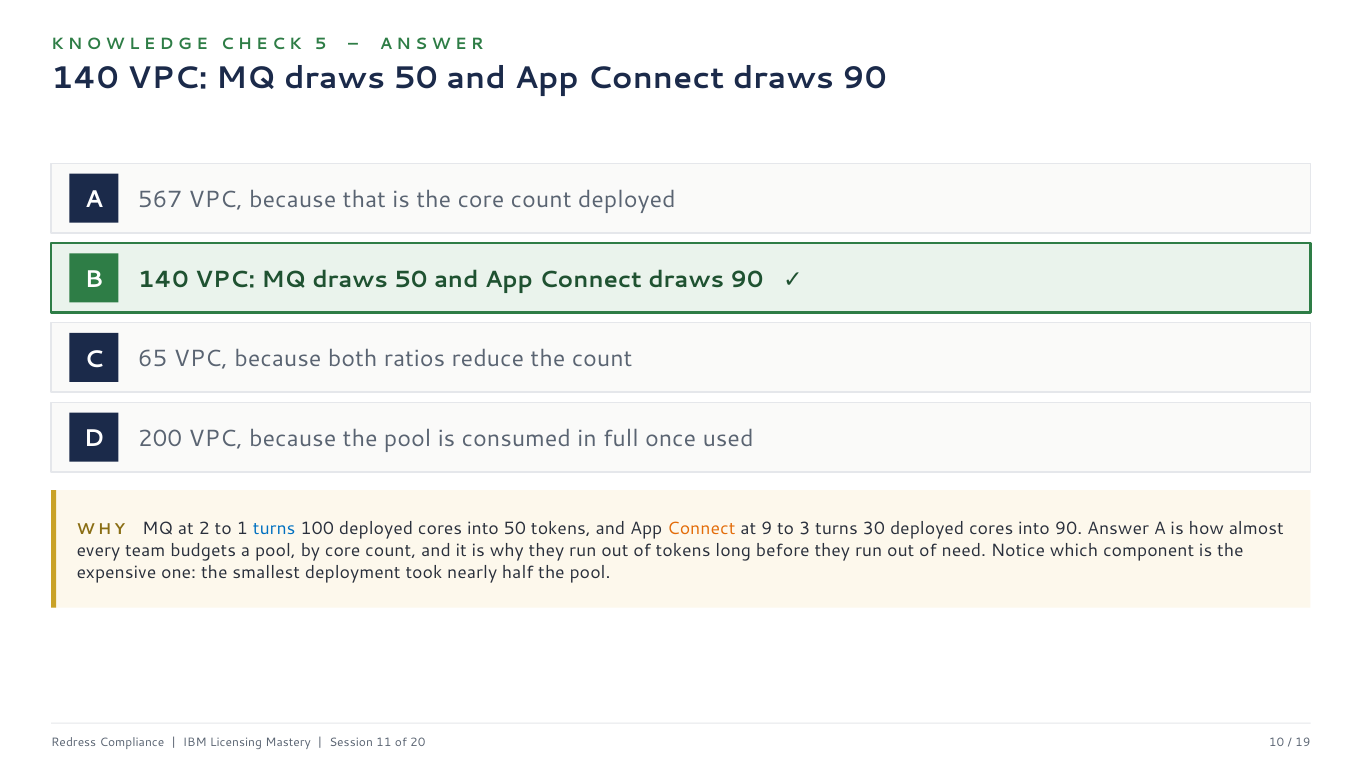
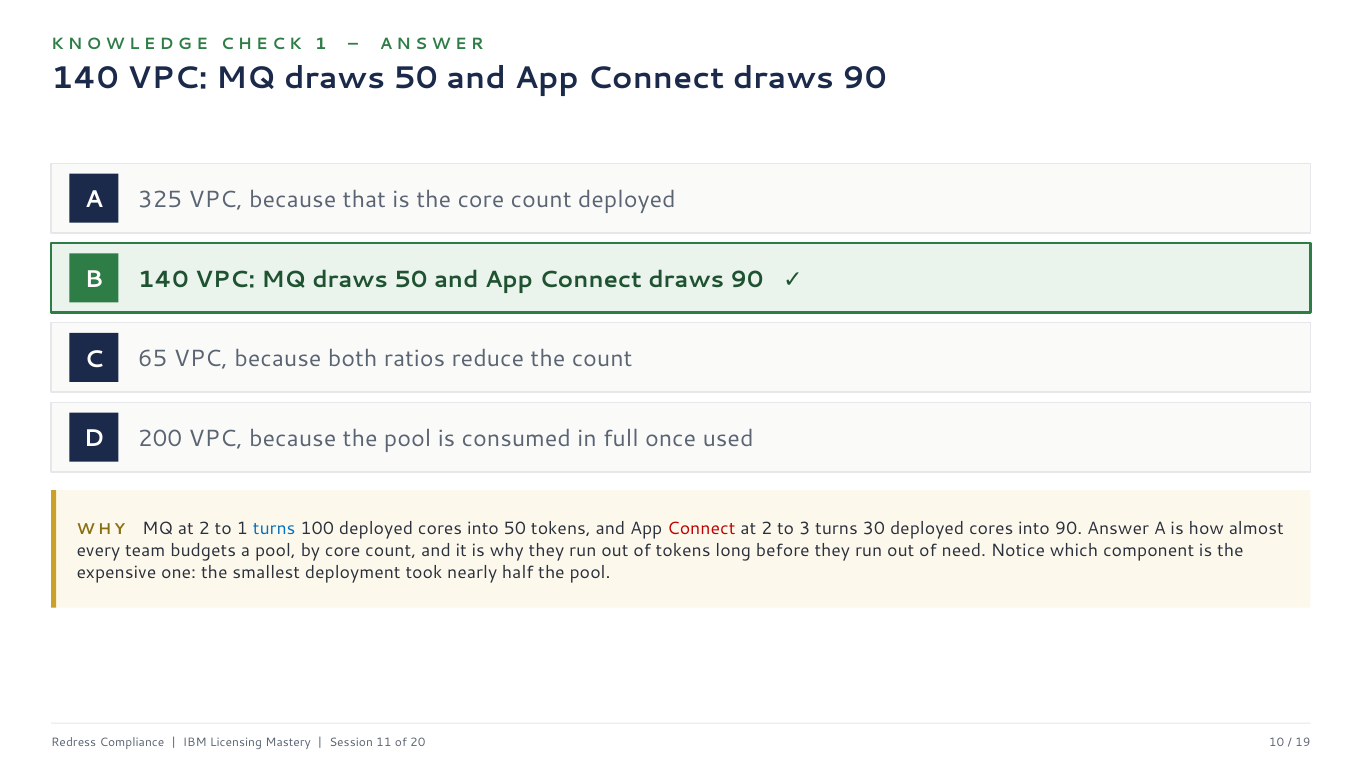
5 at (321, 44): 5 -> 1
567: 567 -> 325
Connect at (701, 528) colour: orange -> red
9 at (767, 528): 9 -> 2
